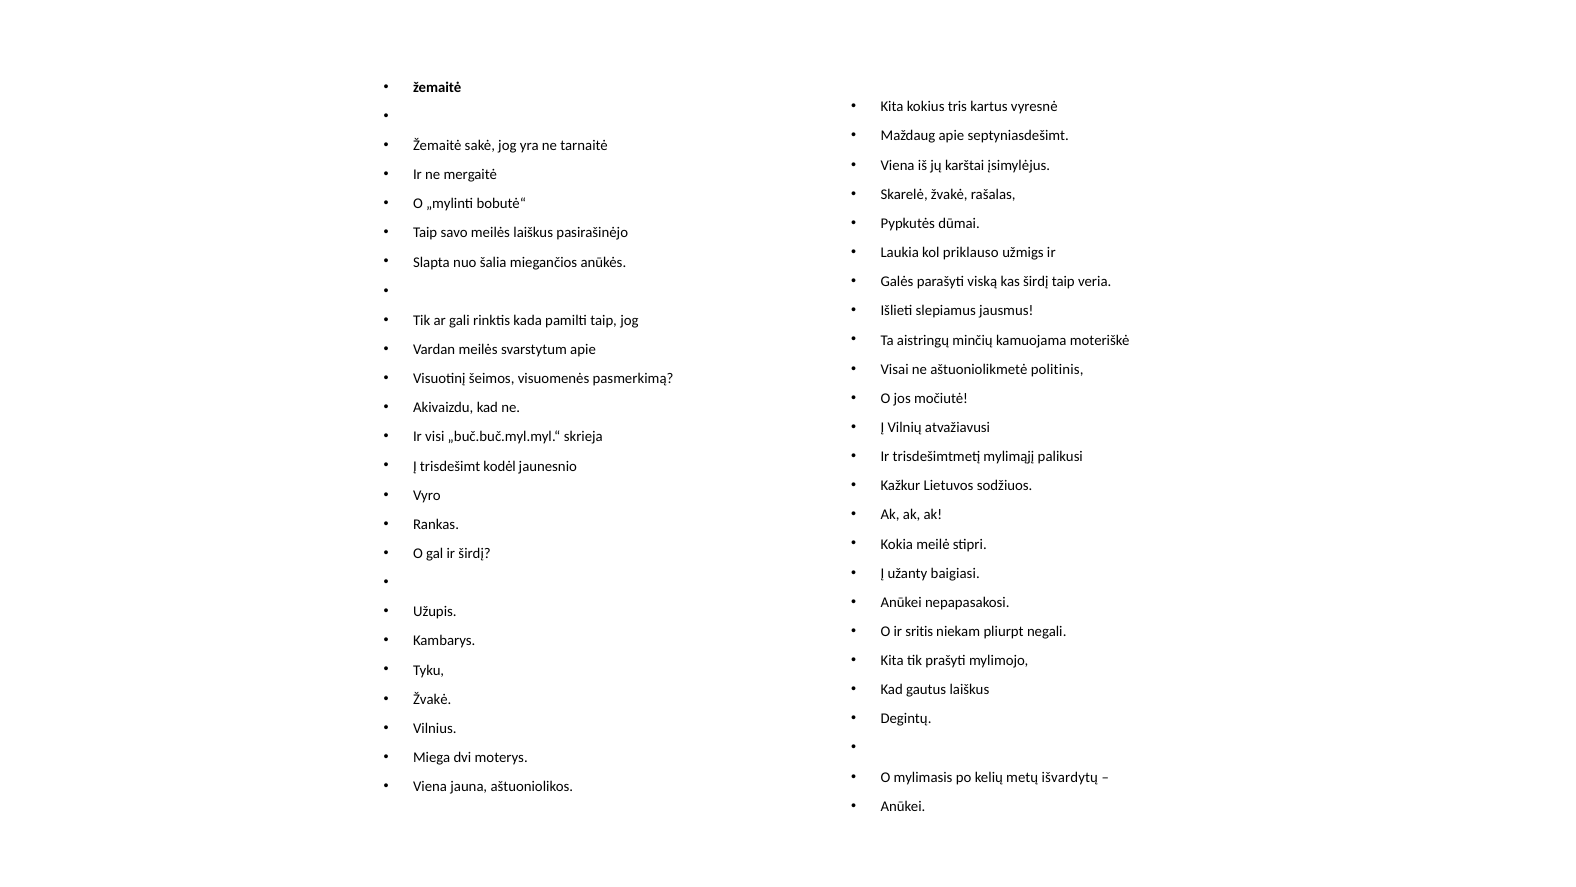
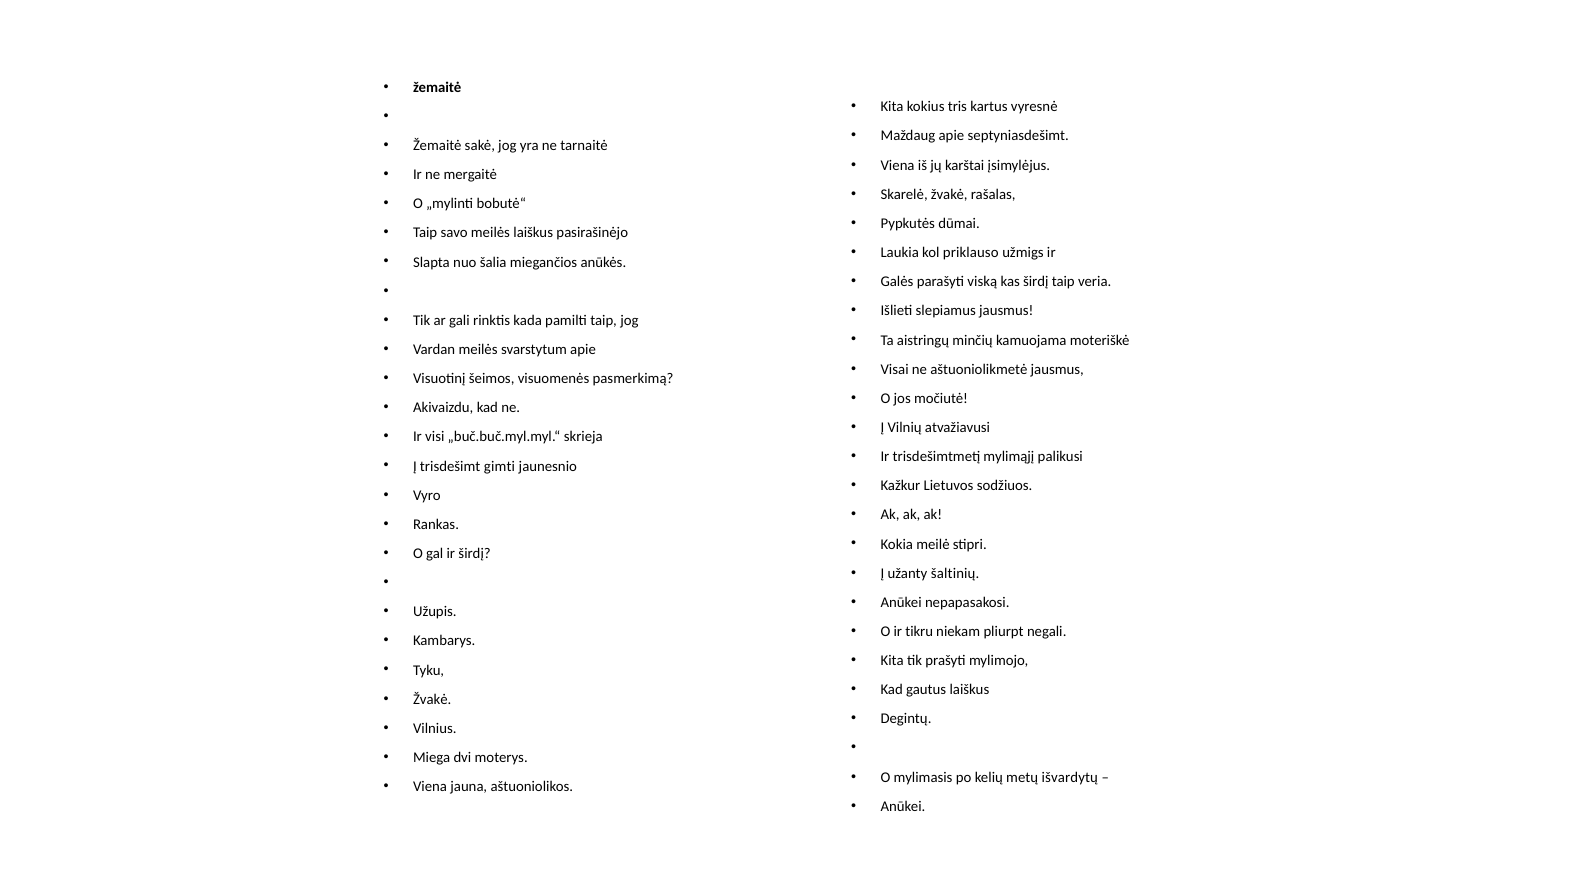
aštuoniolikmetė politinis: politinis -> jausmus
kodėl: kodėl -> gimti
baigiasi: baigiasi -> šaltinių
sritis: sritis -> tikru
